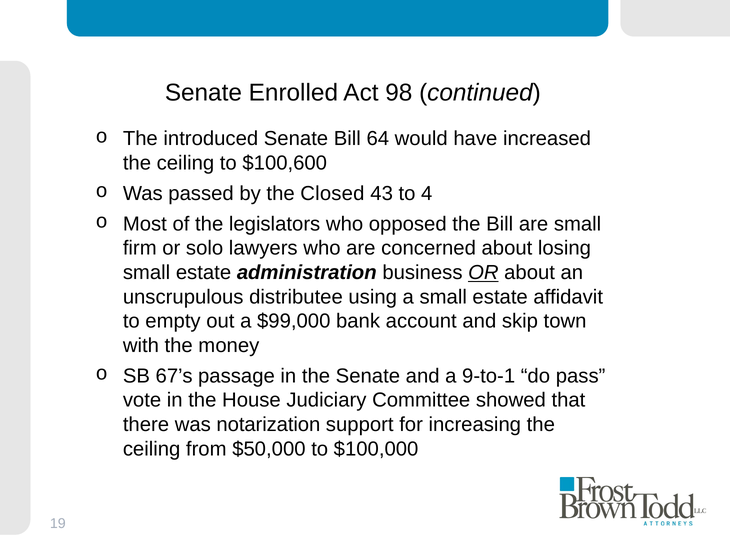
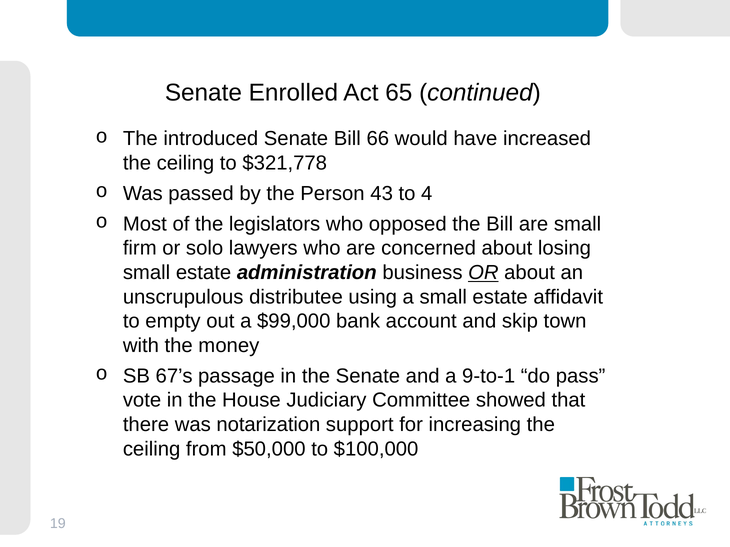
98: 98 -> 65
64: 64 -> 66
$100,600: $100,600 -> $321,778
Closed: Closed -> Person
